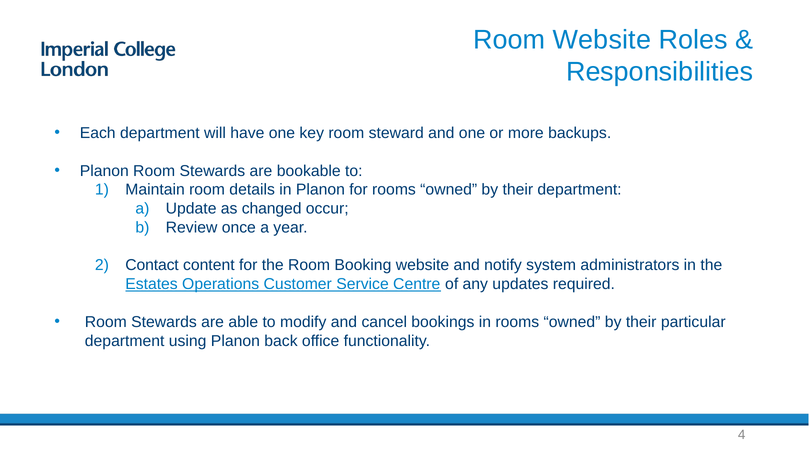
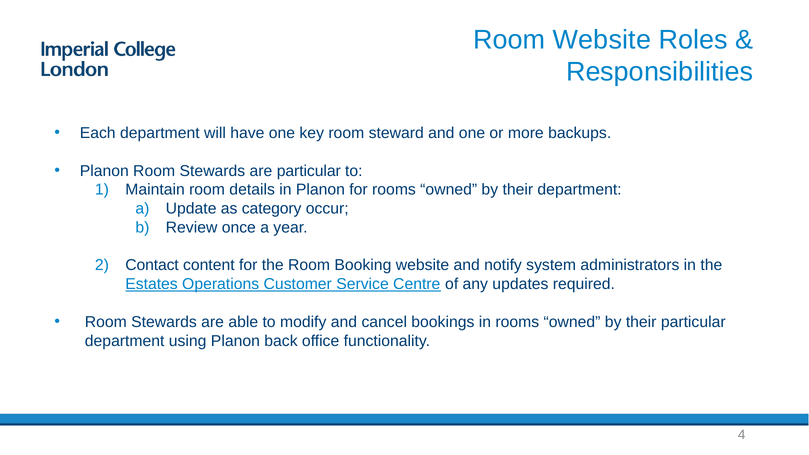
are bookable: bookable -> particular
changed: changed -> category
